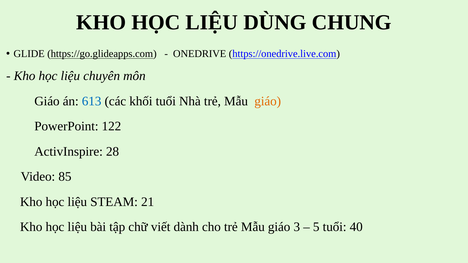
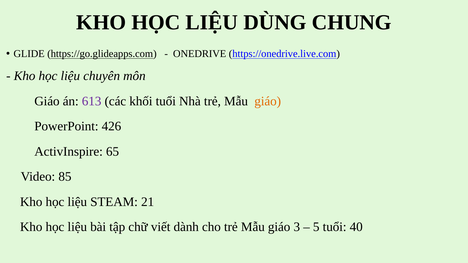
613 colour: blue -> purple
122: 122 -> 426
28: 28 -> 65
